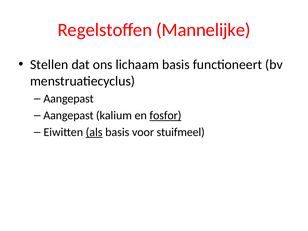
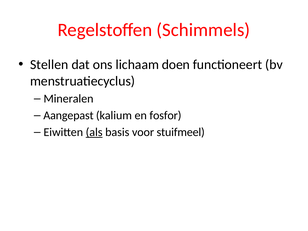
Mannelijke: Mannelijke -> Schimmels
lichaam basis: basis -> doen
Aangepast at (69, 99): Aangepast -> Mineralen
fosfor underline: present -> none
